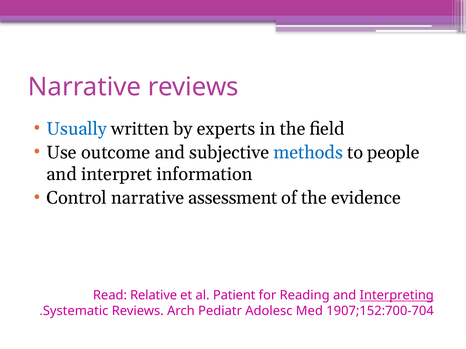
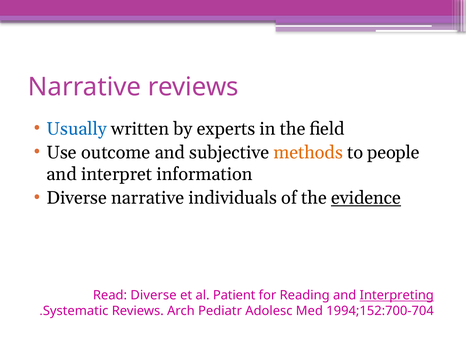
methods colour: blue -> orange
Control at (77, 198): Control -> Diverse
assessment: assessment -> individuals
evidence underline: none -> present
Read Relative: Relative -> Diverse
1907;152:700-704: 1907;152:700-704 -> 1994;152:700-704
